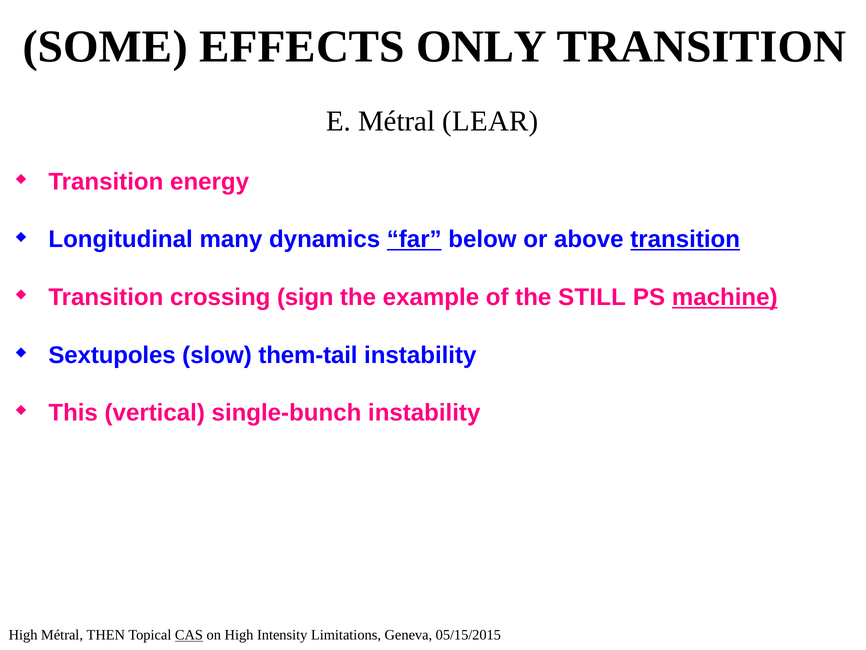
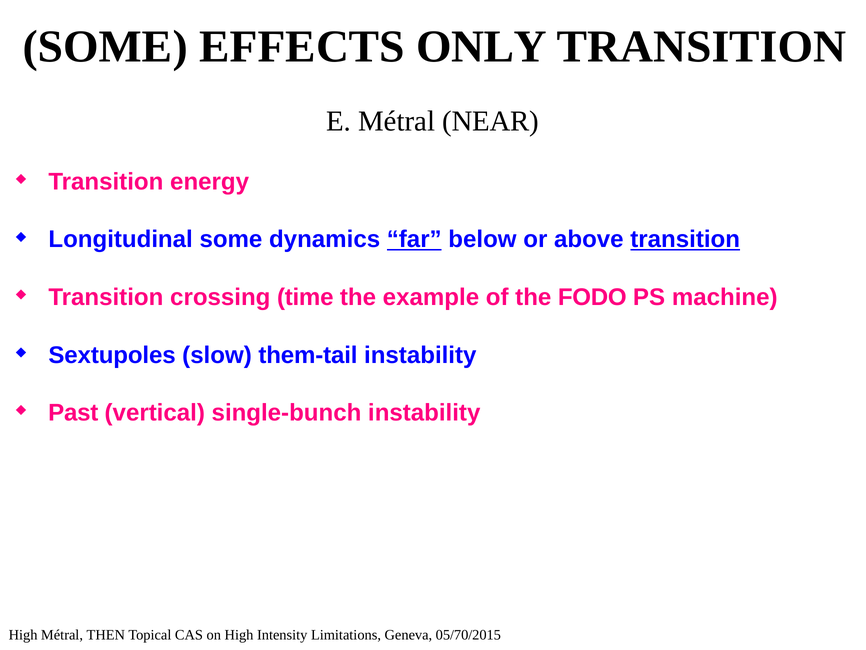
LEAR: LEAR -> NEAR
Longitudinal many: many -> some
sign: sign -> time
STILL: STILL -> FODO
machine underline: present -> none
This: This -> Past
CAS underline: present -> none
05/15/2015: 05/15/2015 -> 05/70/2015
